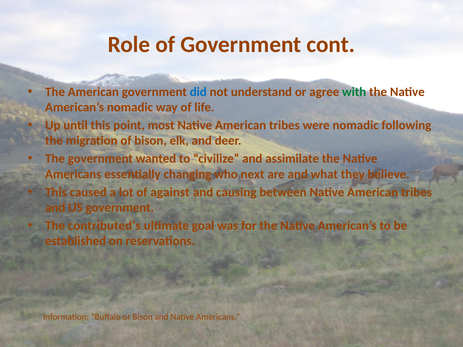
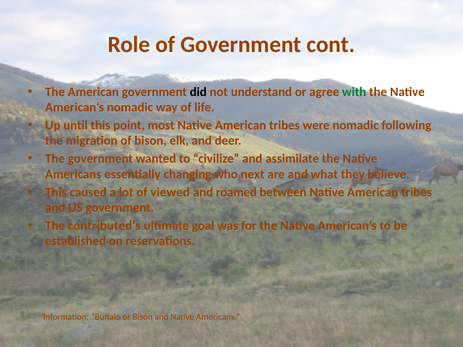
did colour: blue -> black
against: against -> viewed
causing: causing -> roamed
